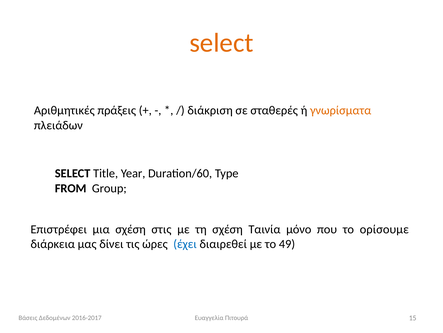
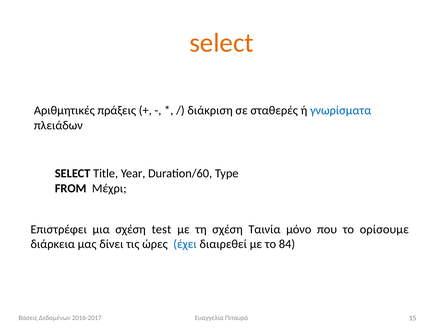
γνωρίσματα colour: orange -> blue
Group: Group -> Μέχρι
στις: στις -> test
49: 49 -> 84
